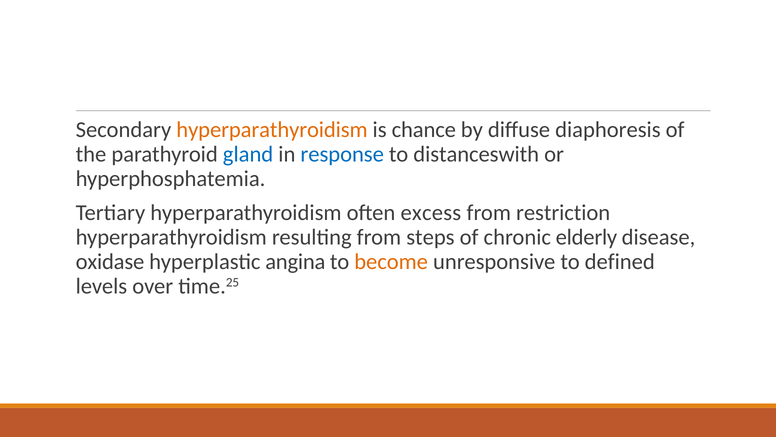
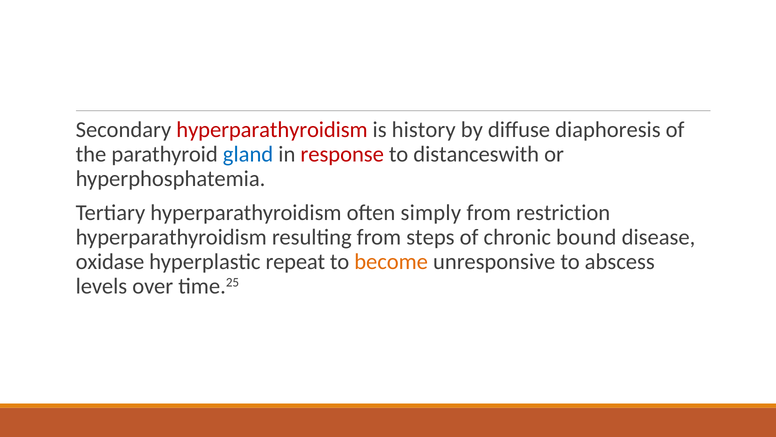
hyperparathyroidism at (272, 130) colour: orange -> red
chance: chance -> history
response colour: blue -> red
excess: excess -> simply
elderly: elderly -> bound
angina: angina -> repeat
defined: defined -> abscess
